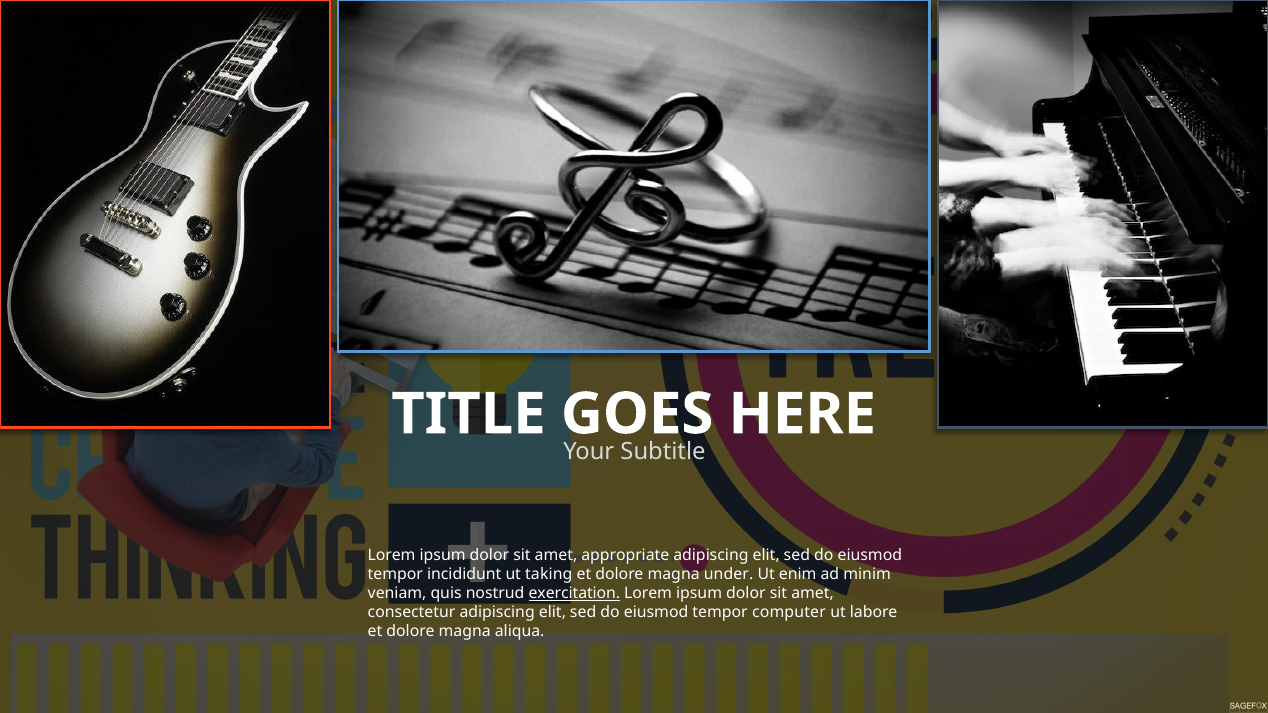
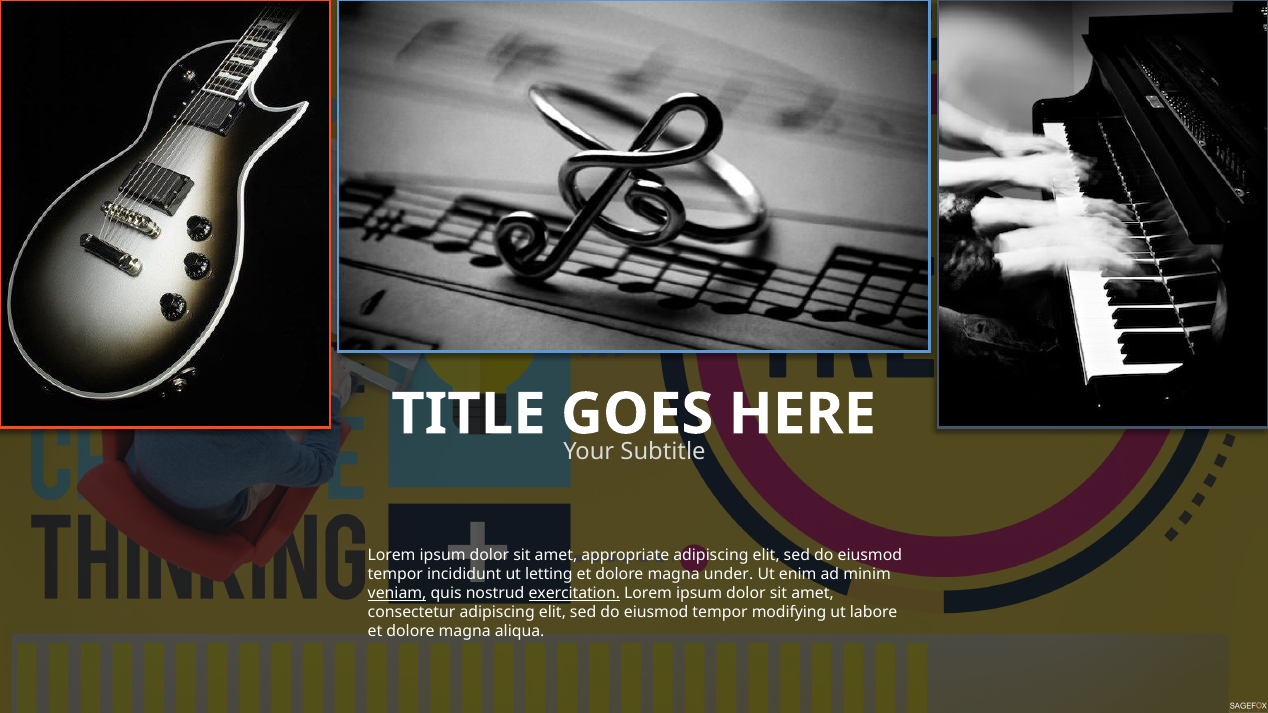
taking: taking -> letting
veniam underline: none -> present
computer: computer -> modifying
